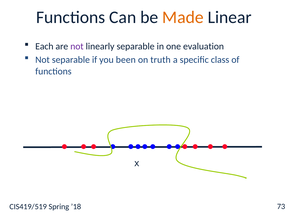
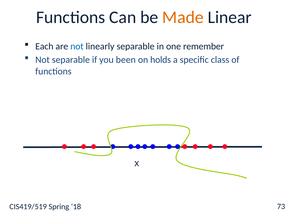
not at (77, 46) colour: purple -> blue
evaluation: evaluation -> remember
truth: truth -> holds
